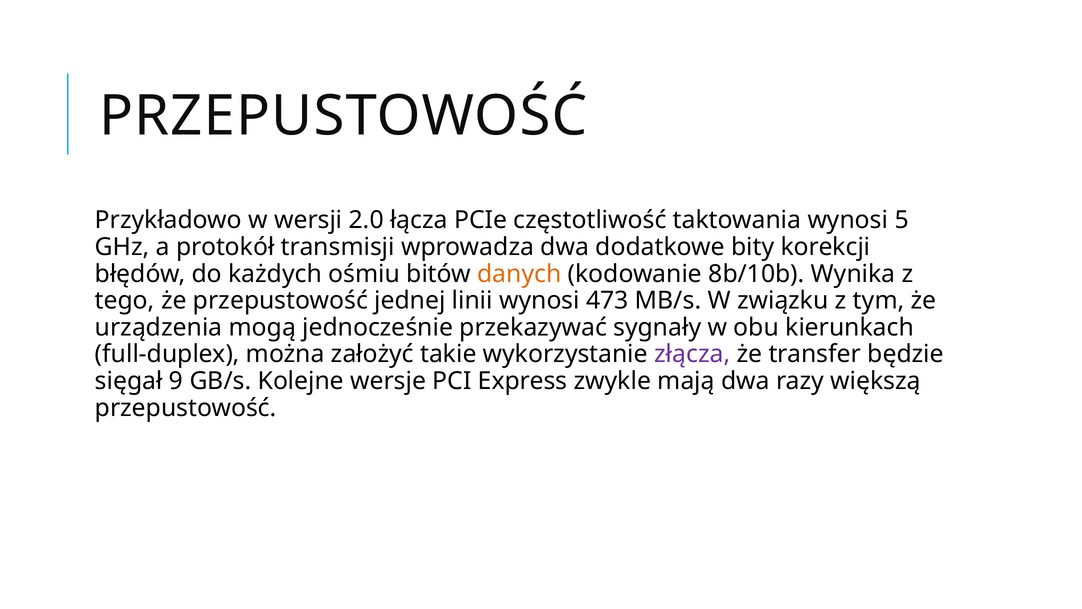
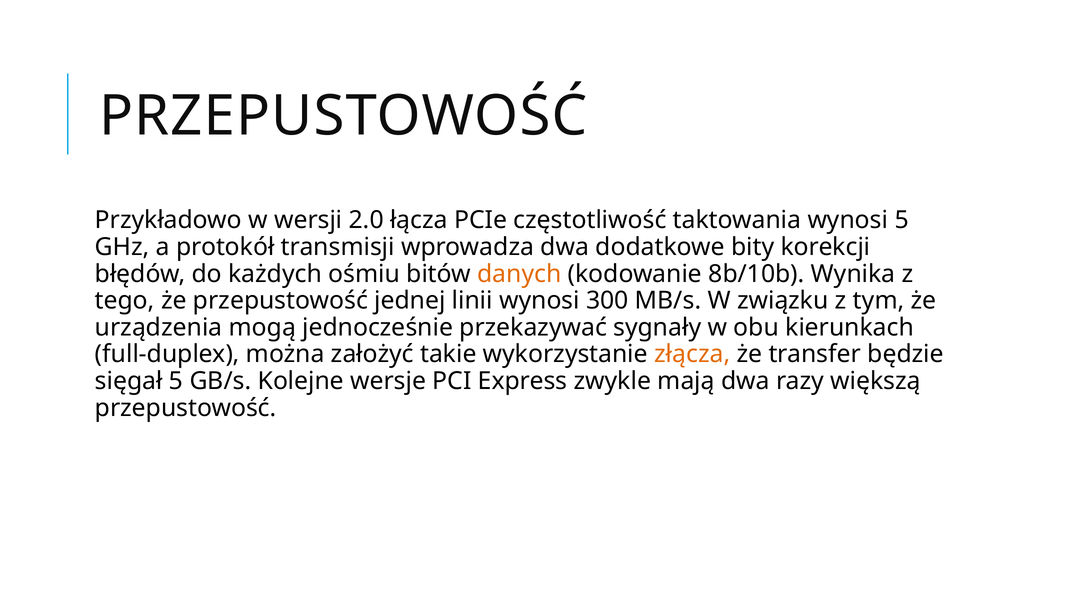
473: 473 -> 300
złącza colour: purple -> orange
sięgał 9: 9 -> 5
